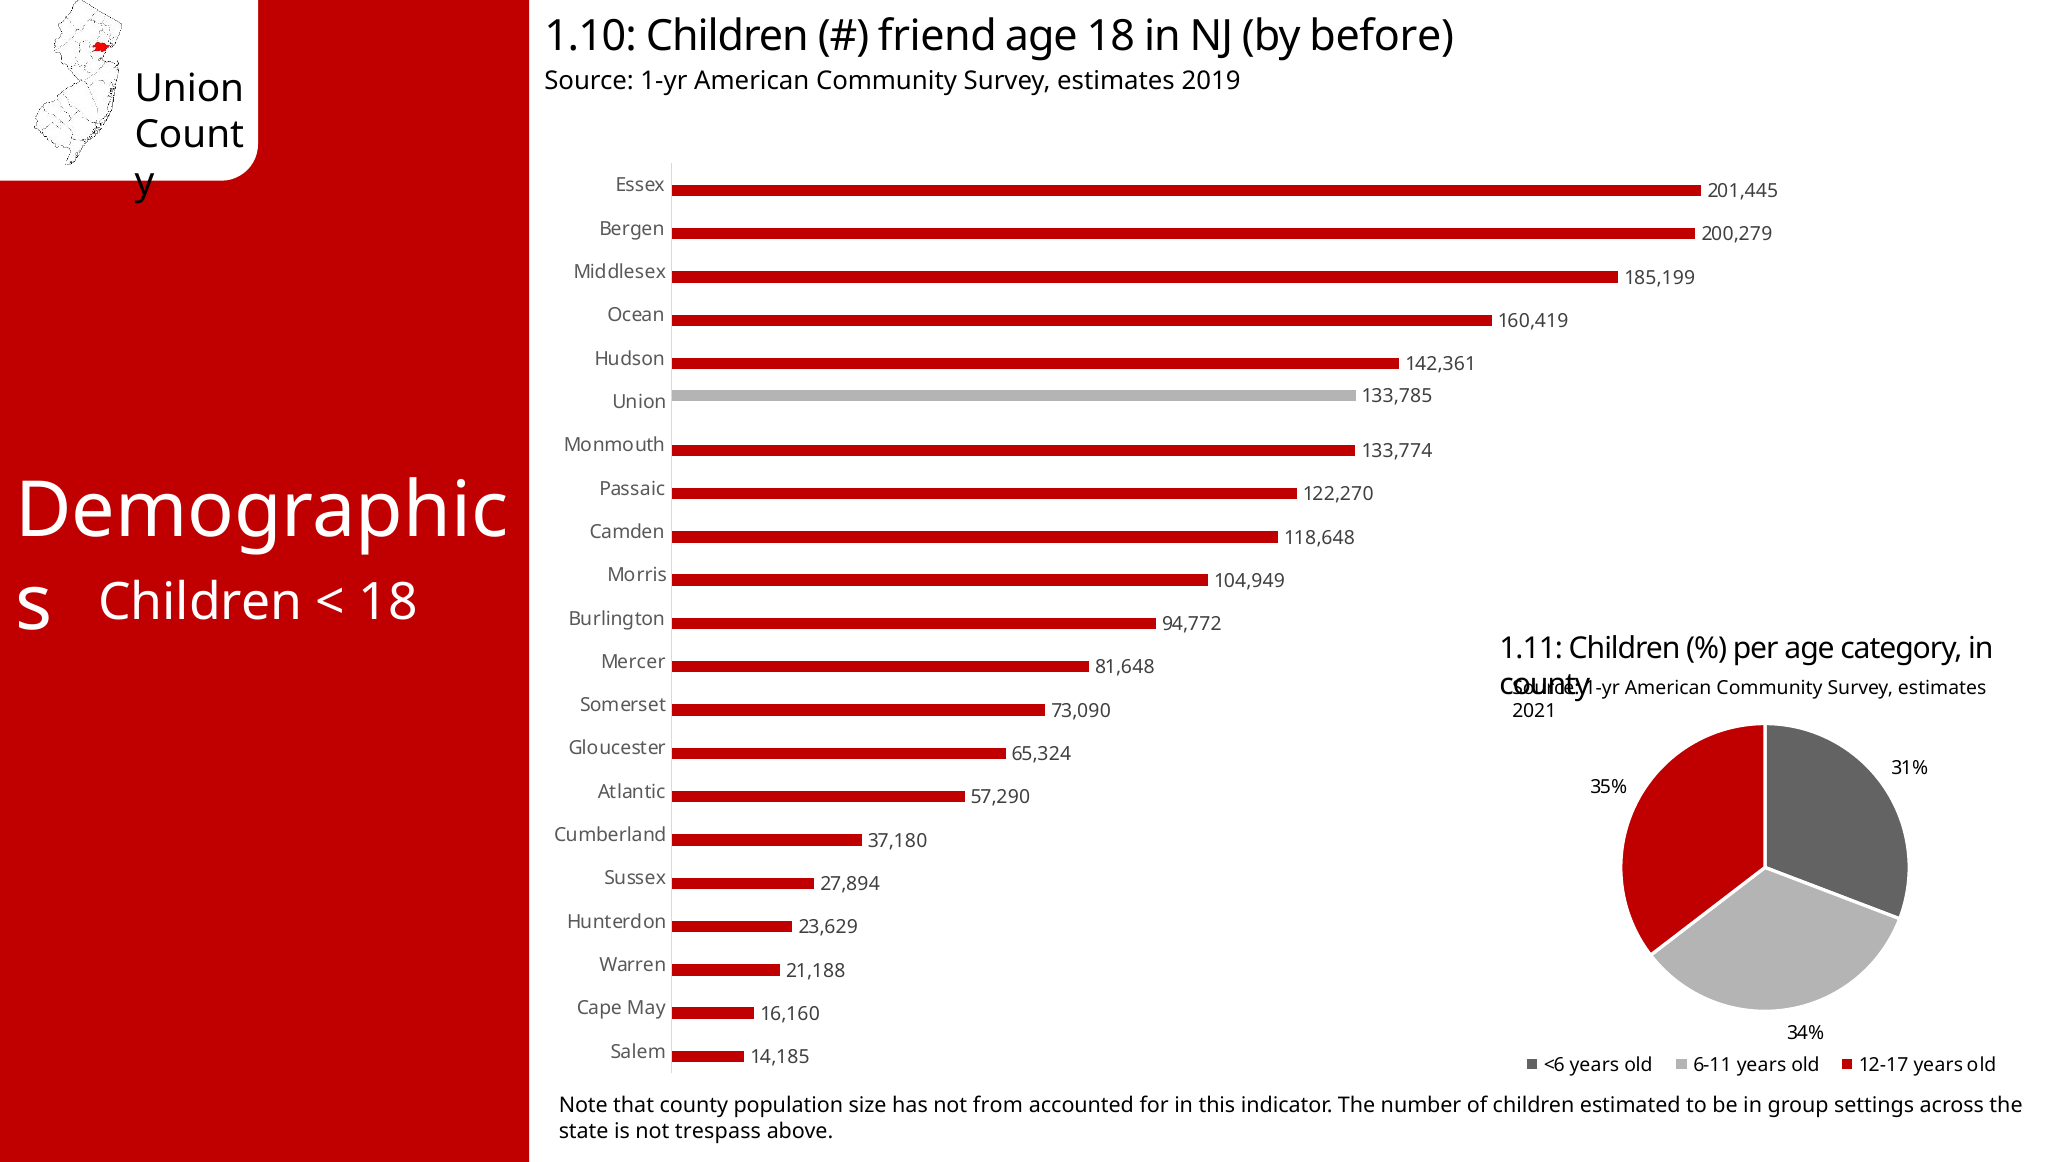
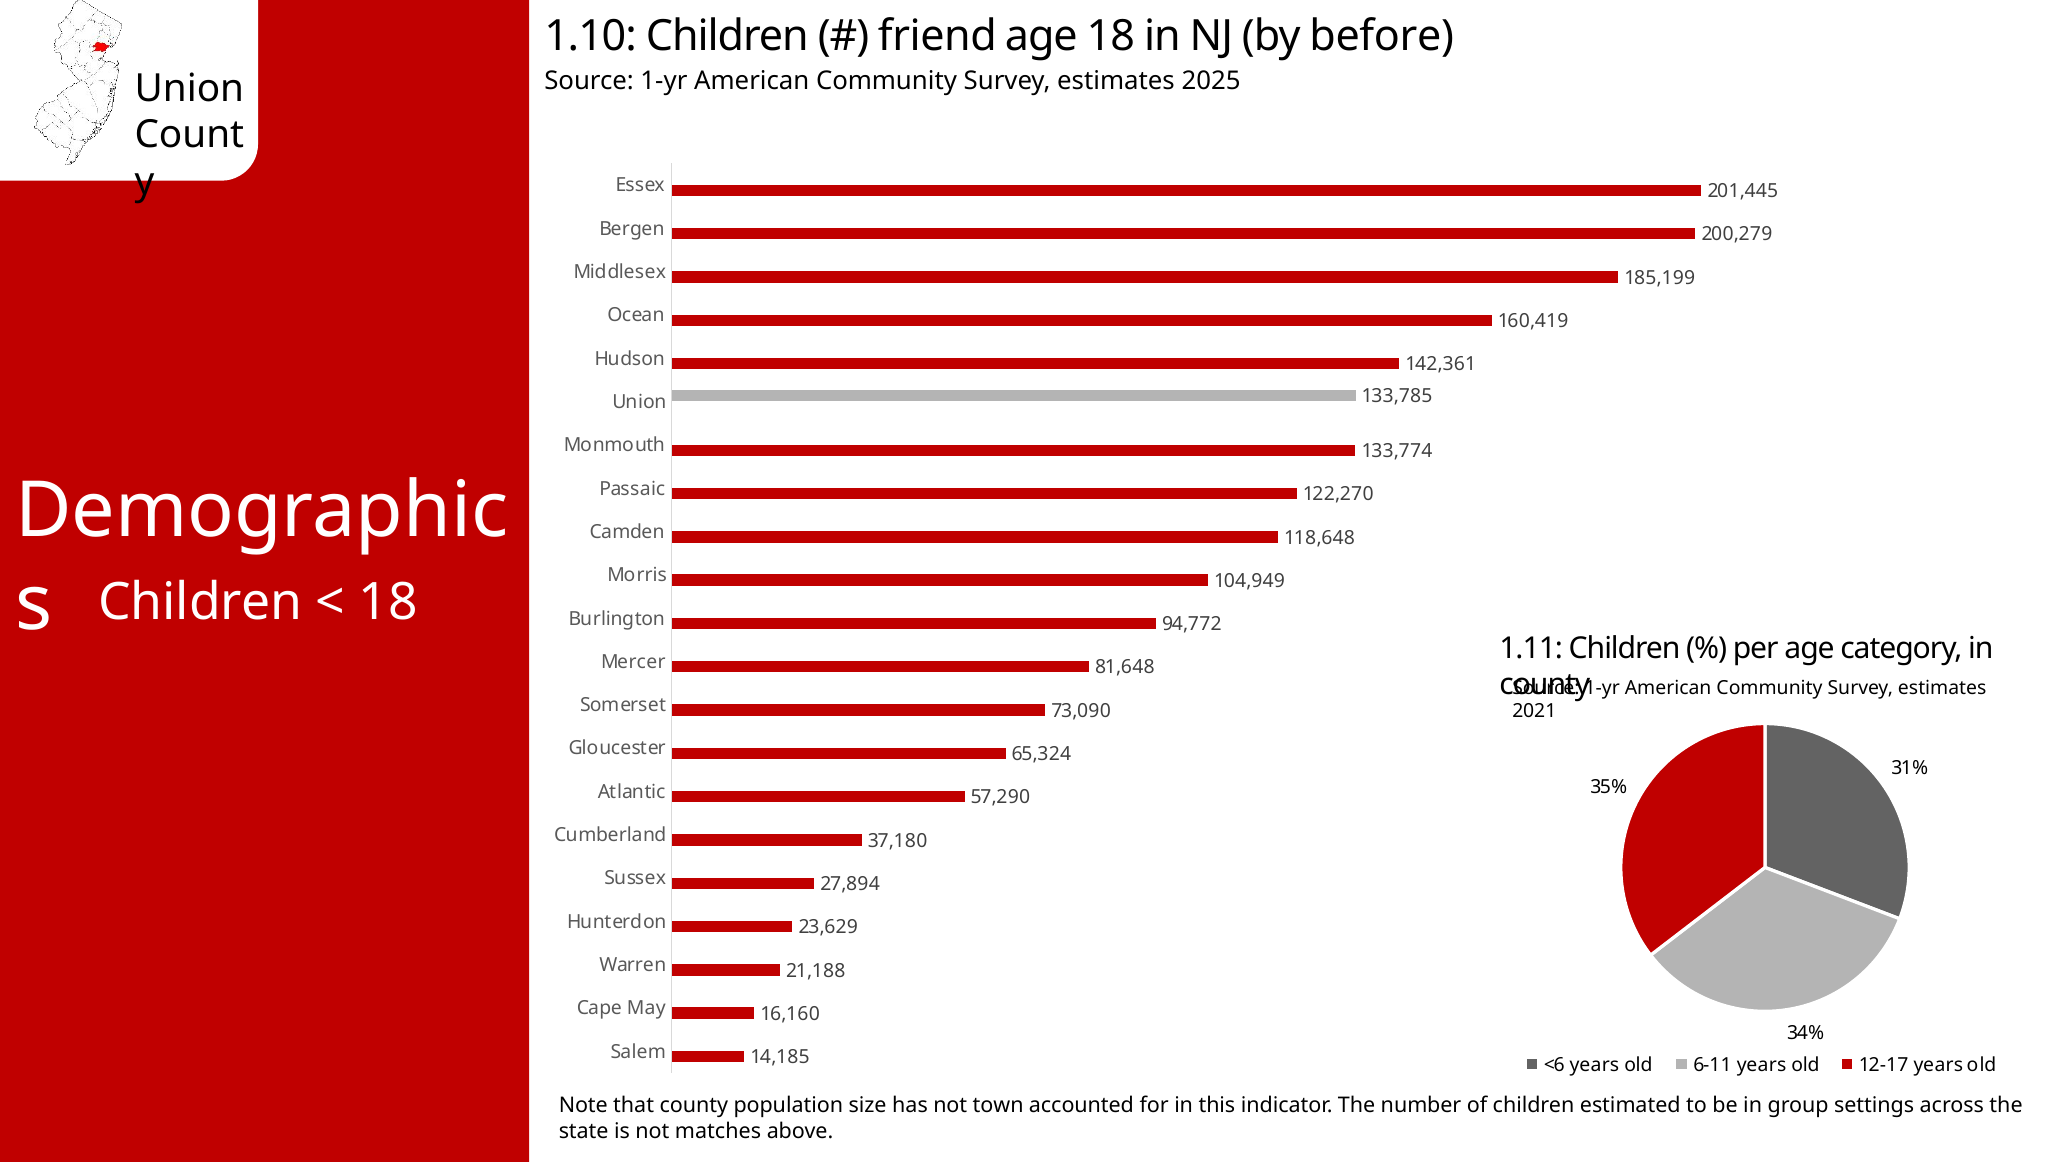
2019: 2019 -> 2025
from: from -> town
trespass: trespass -> matches
